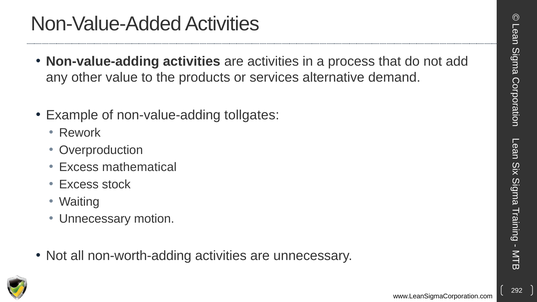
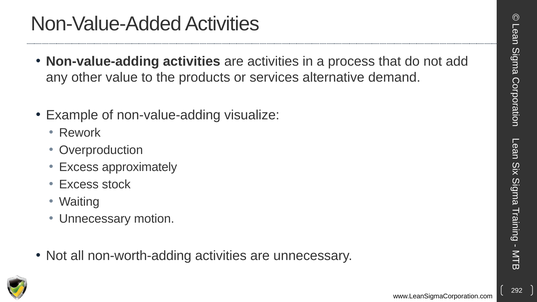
tollgates: tollgates -> visualize
mathematical: mathematical -> approximately
